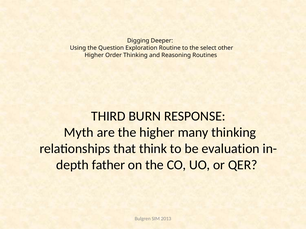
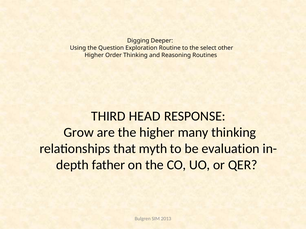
BURN: BURN -> HEAD
Myth: Myth -> Grow
think: think -> myth
